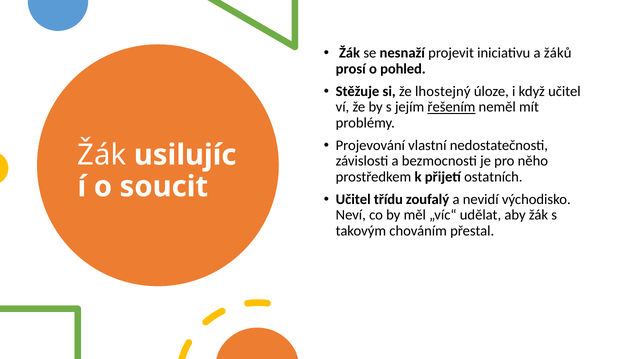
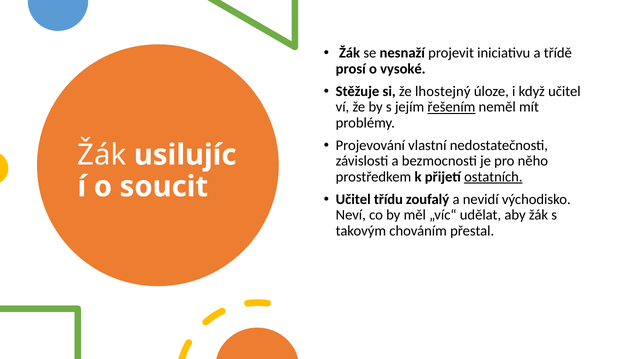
žáků: žáků -> třídě
pohled: pohled -> vysoké
ostatních underline: none -> present
